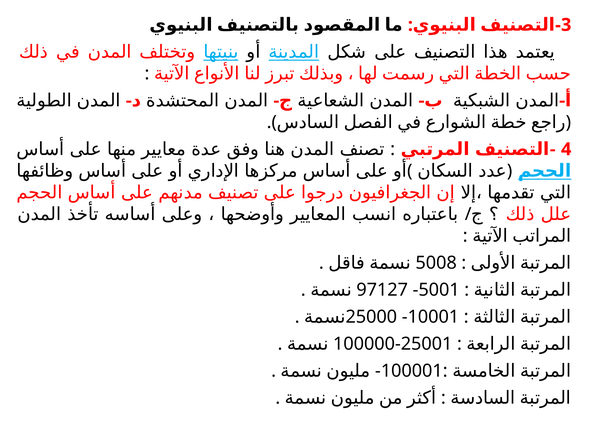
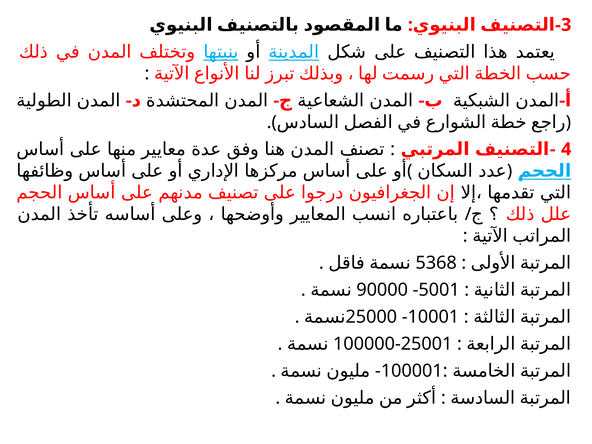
5008: 5008 -> 5368
97127: 97127 -> 90000
